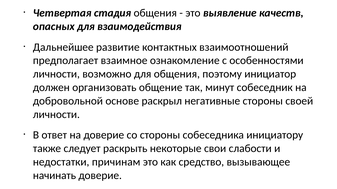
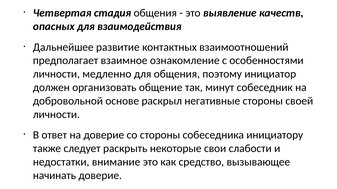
возможно: возможно -> медленно
причинам: причинам -> внимание
